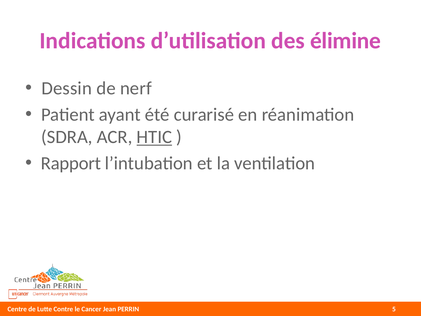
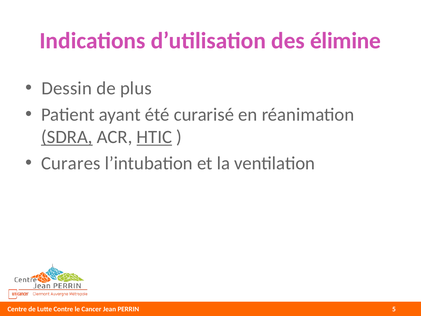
nerf: nerf -> plus
SDRA underline: none -> present
Rapport: Rapport -> Curares
